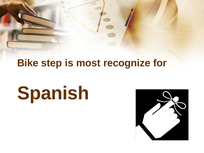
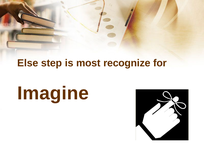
Bike: Bike -> Else
Spanish: Spanish -> Imagine
